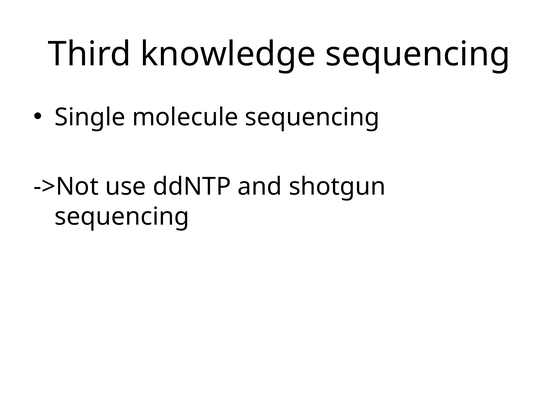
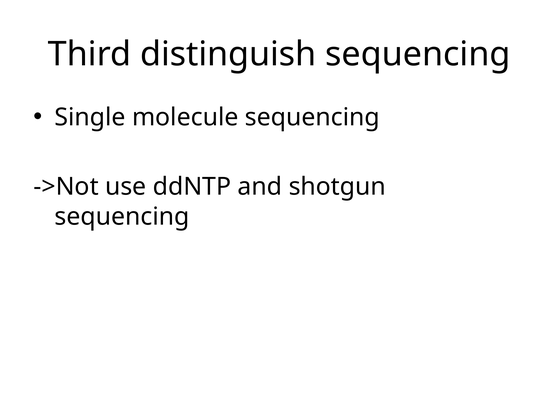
knowledge: knowledge -> distinguish
